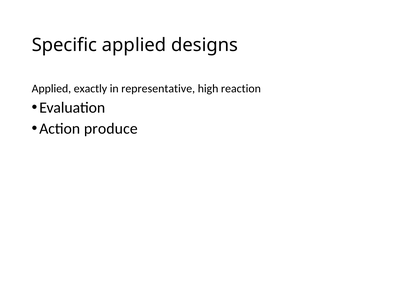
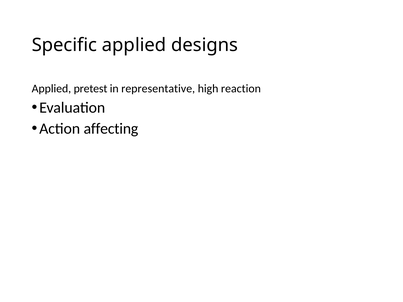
exactly: exactly -> pretest
produce: produce -> affecting
